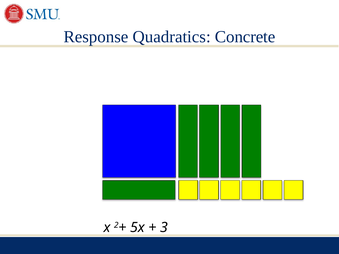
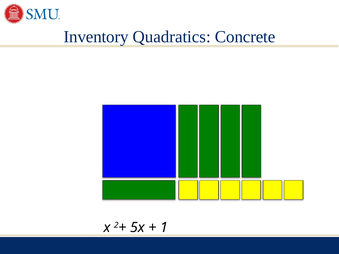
Response: Response -> Inventory
3: 3 -> 1
